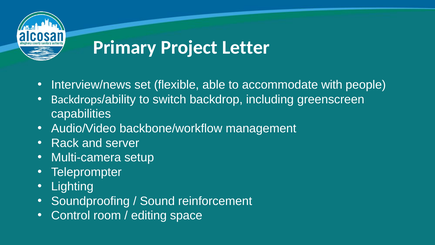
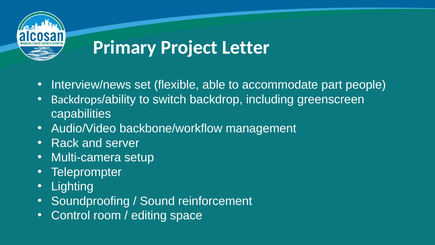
with: with -> part
